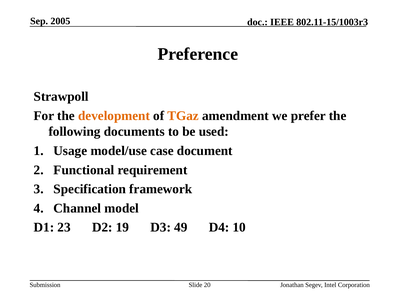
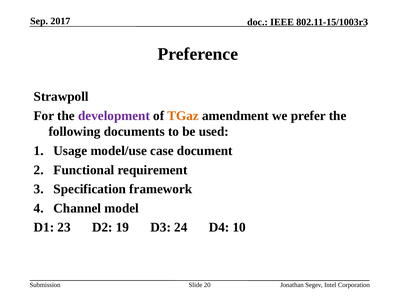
2005: 2005 -> 2017
development colour: orange -> purple
49: 49 -> 24
